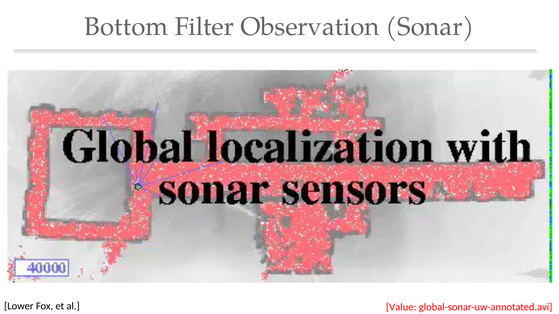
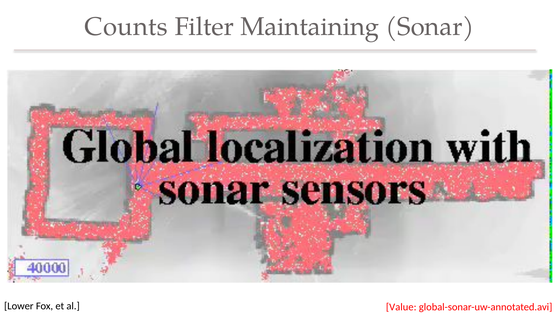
Bottom: Bottom -> Counts
Observation: Observation -> Maintaining
